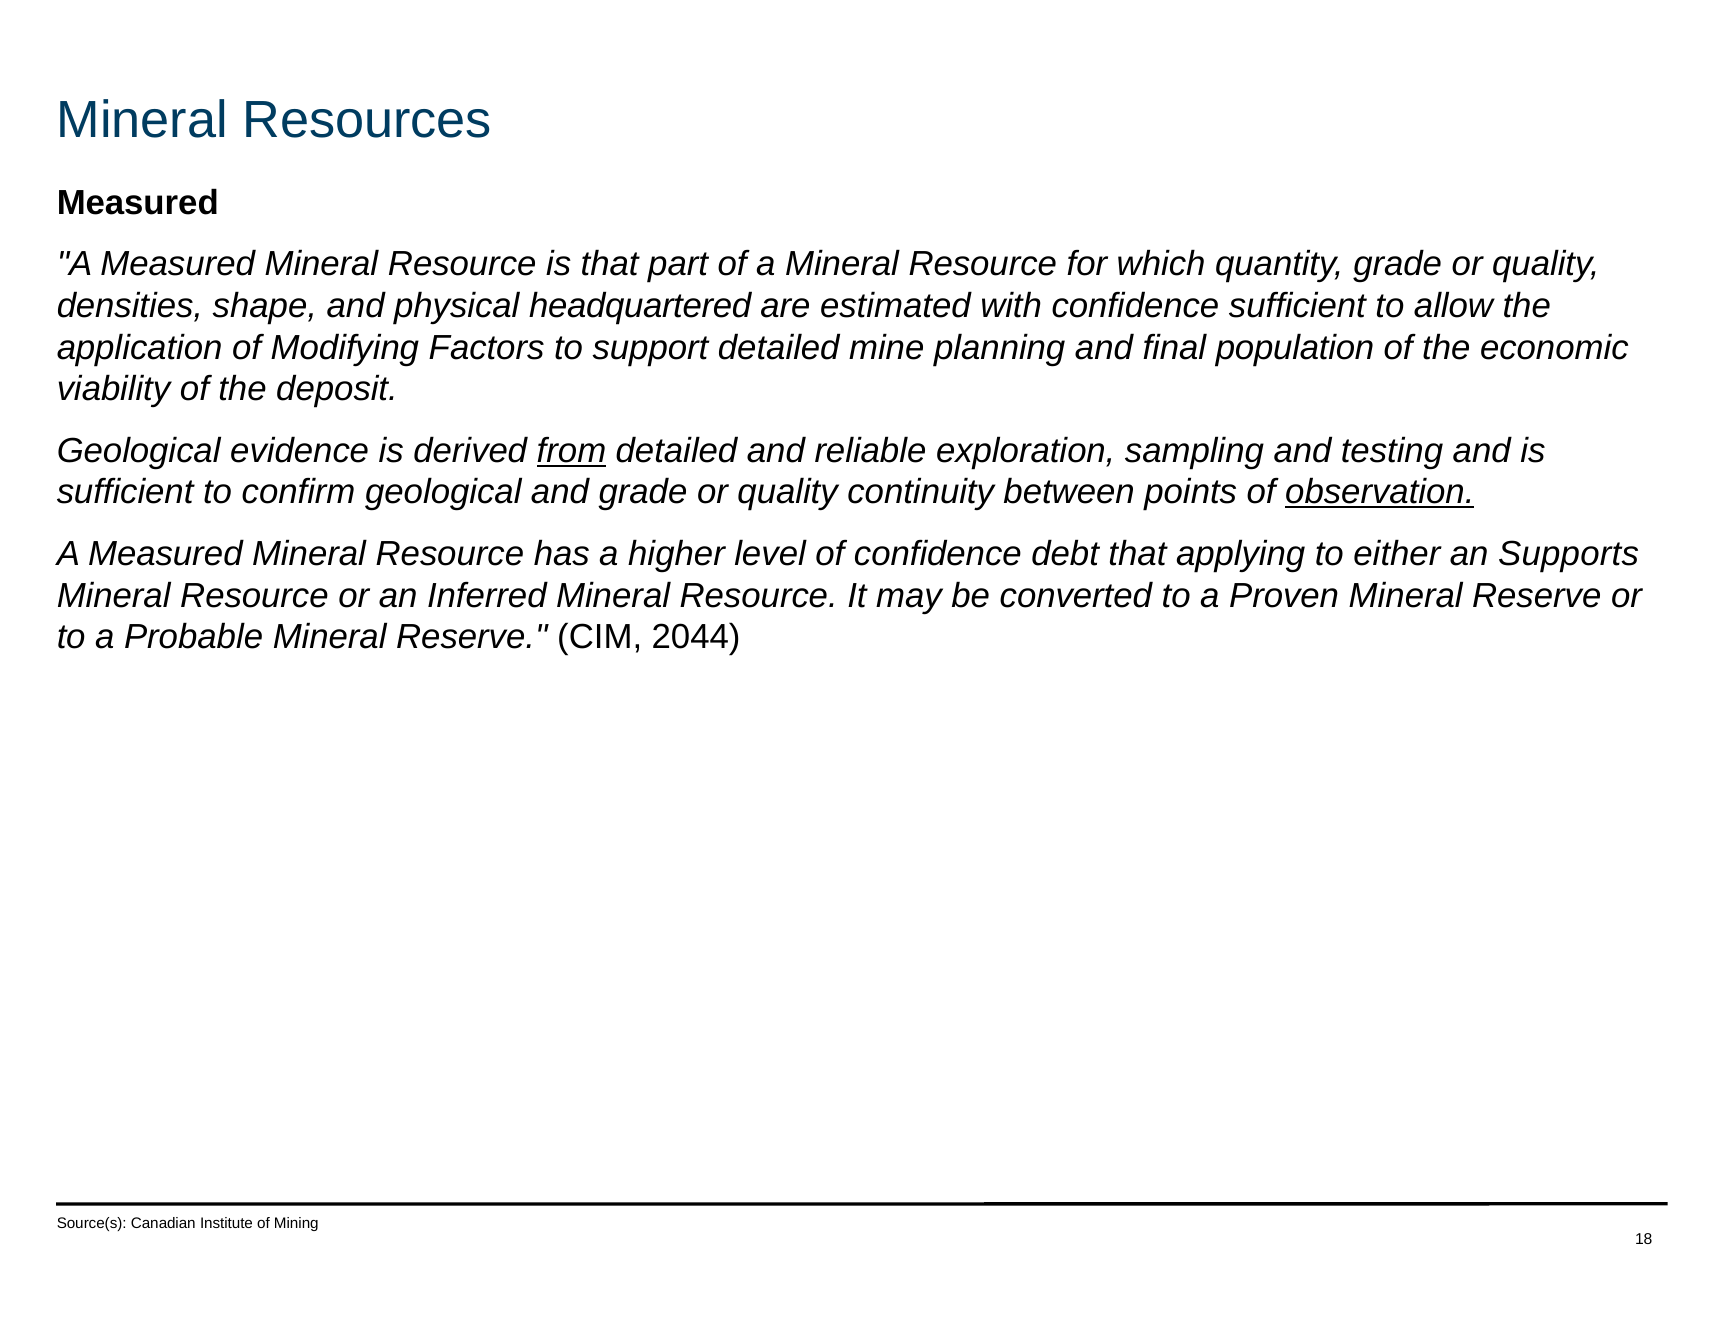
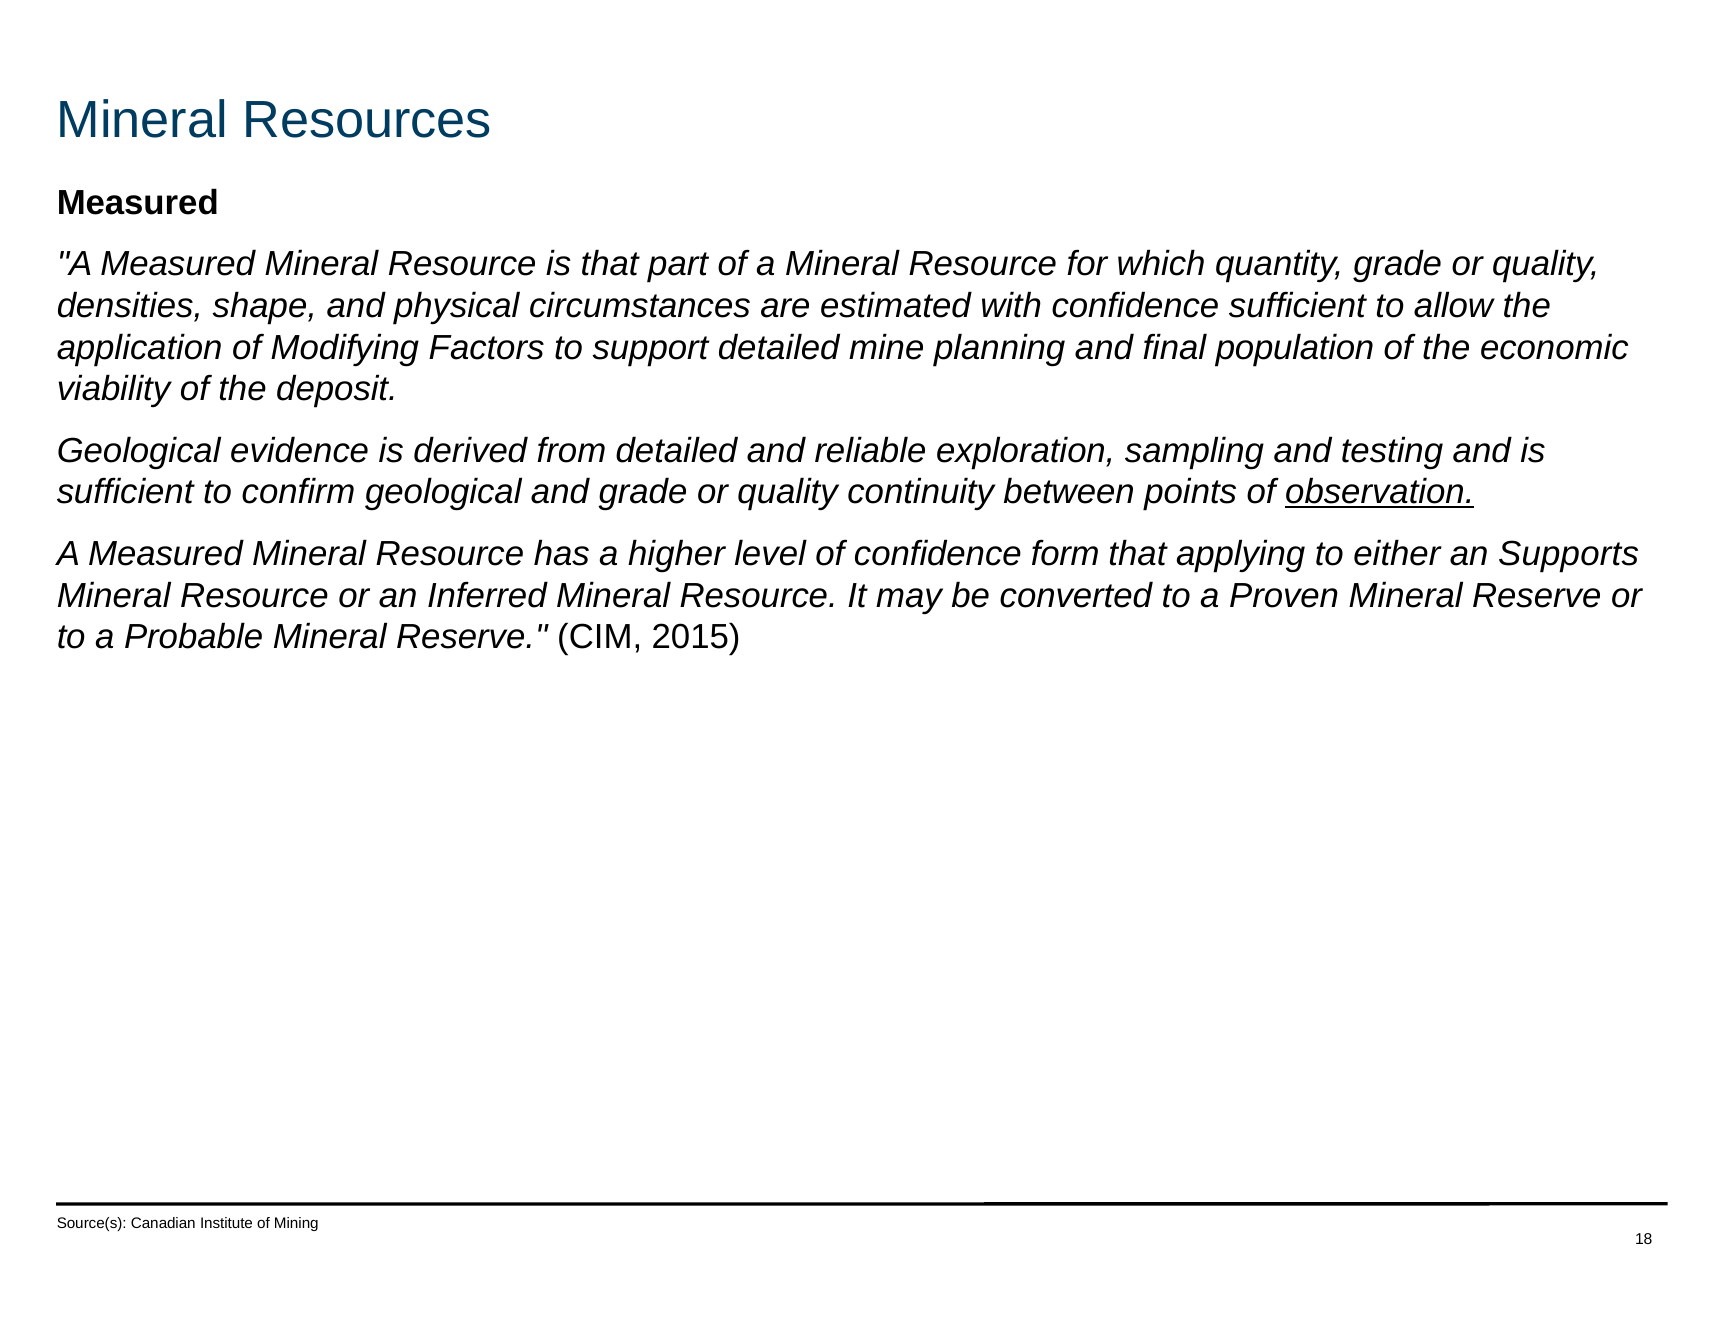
headquartered: headquartered -> circumstances
from underline: present -> none
debt: debt -> form
2044: 2044 -> 2015
